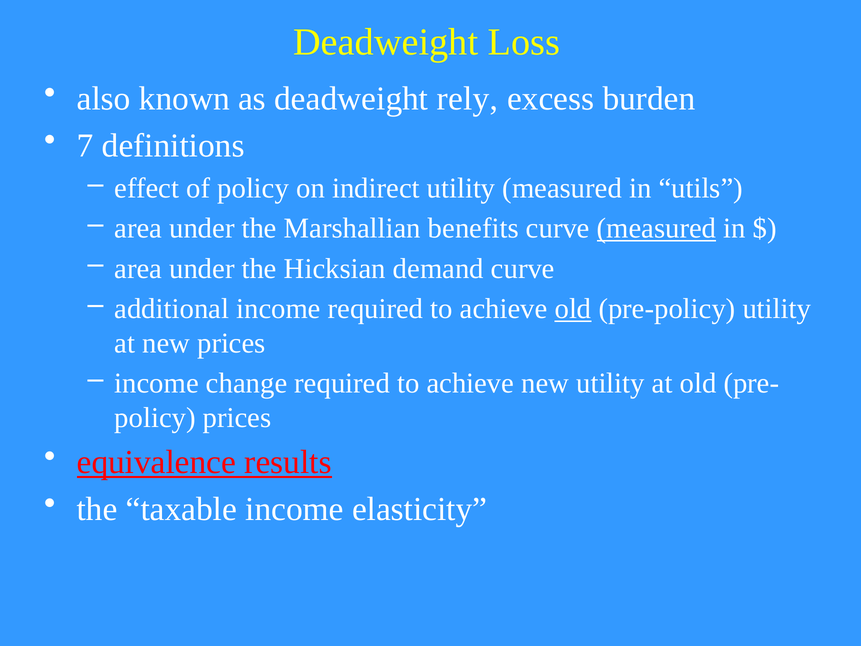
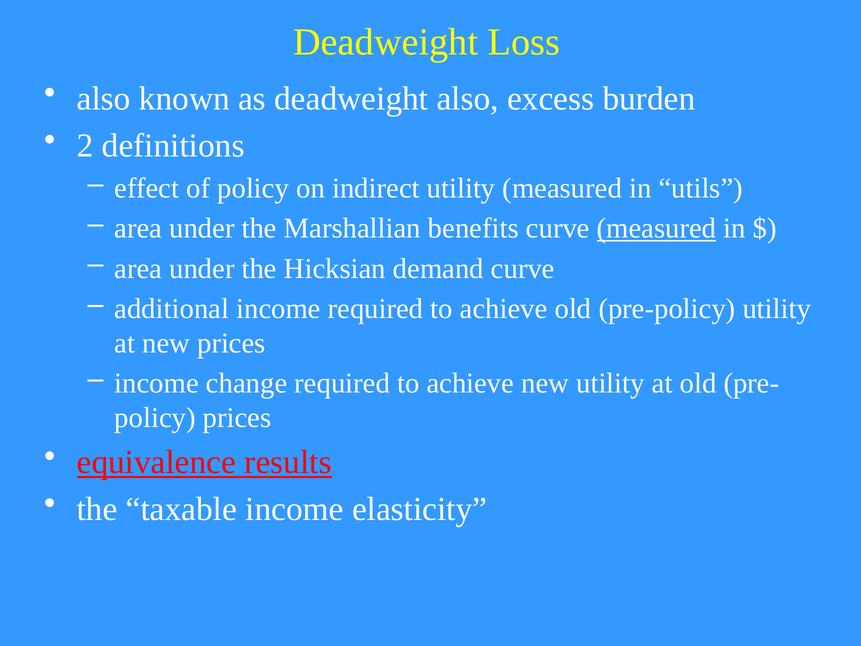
deadweight rely: rely -> also
7: 7 -> 2
old at (573, 309) underline: present -> none
